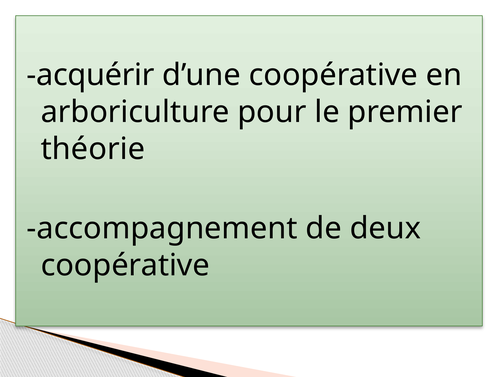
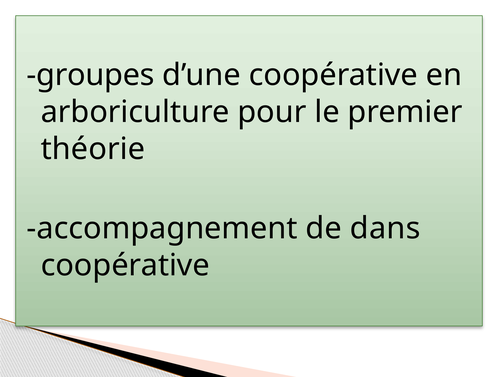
acquérir: acquérir -> groupes
deux: deux -> dans
